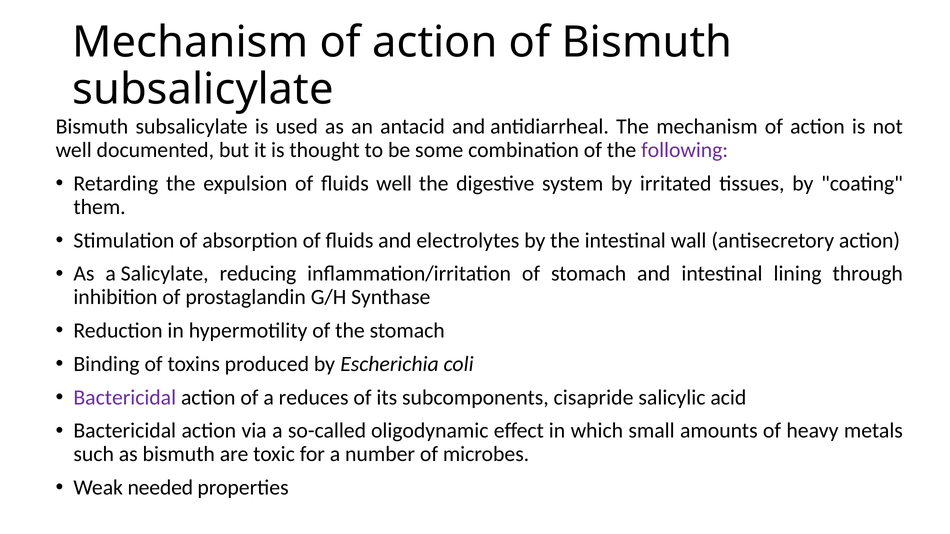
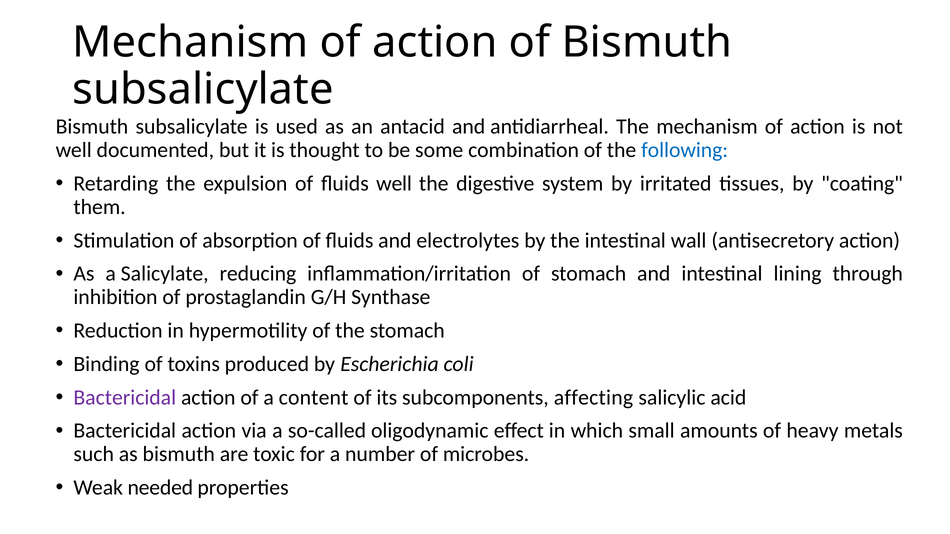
following colour: purple -> blue
reduces: reduces -> content
cisapride: cisapride -> affecting
